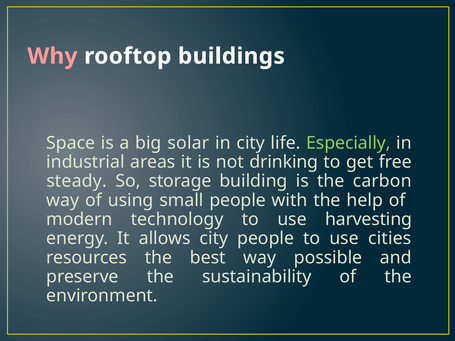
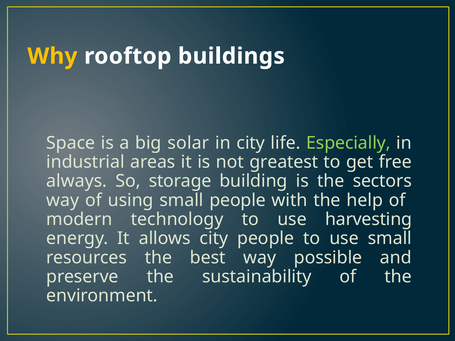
Why colour: pink -> yellow
drinking: drinking -> greatest
steady: steady -> always
carbon: carbon -> sectors
use cities: cities -> small
